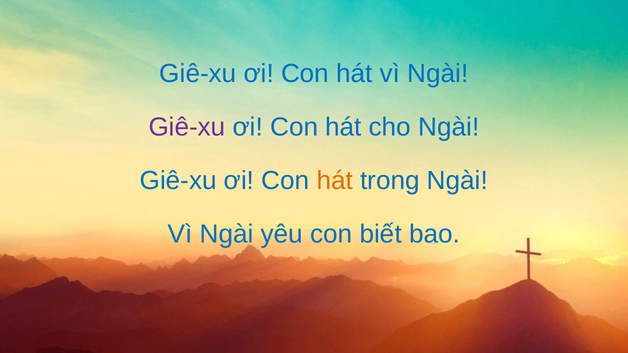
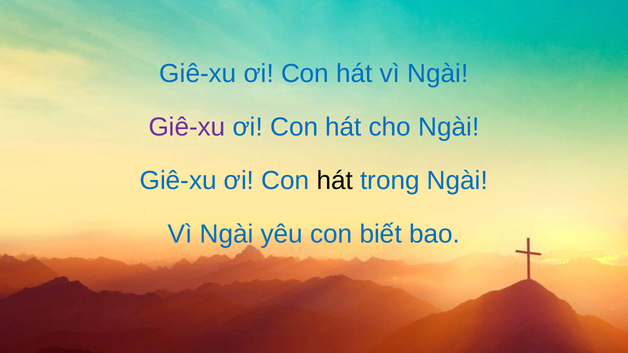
hát at (335, 181) colour: orange -> black
